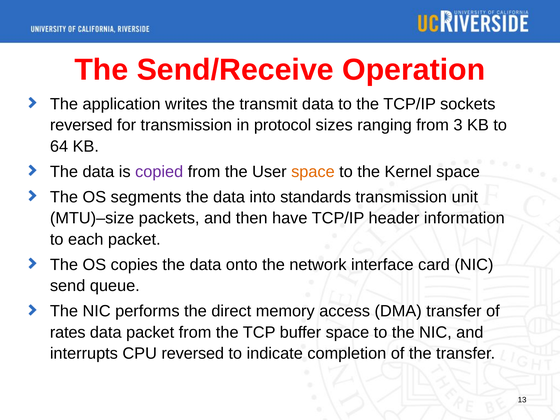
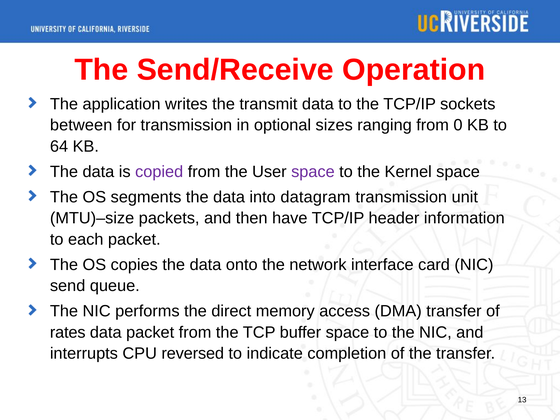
reversed at (81, 125): reversed -> between
protocol: protocol -> optional
3: 3 -> 0
space at (313, 172) colour: orange -> purple
standards: standards -> datagram
